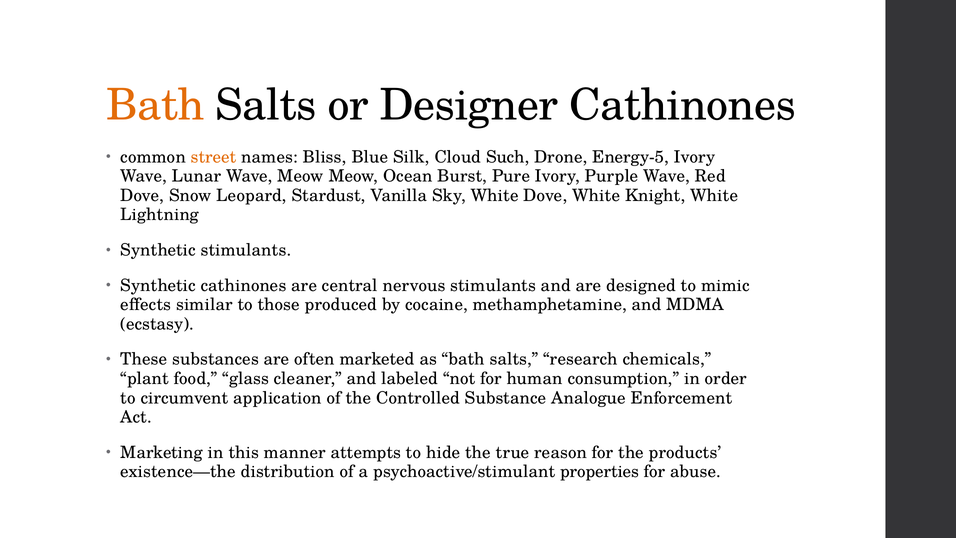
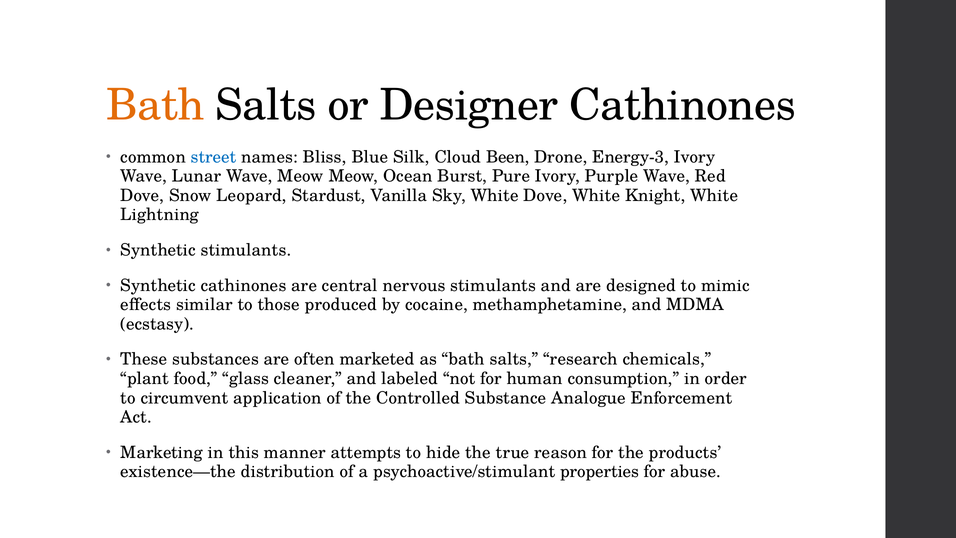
street colour: orange -> blue
Such: Such -> Been
Energy-5: Energy-5 -> Energy-3
